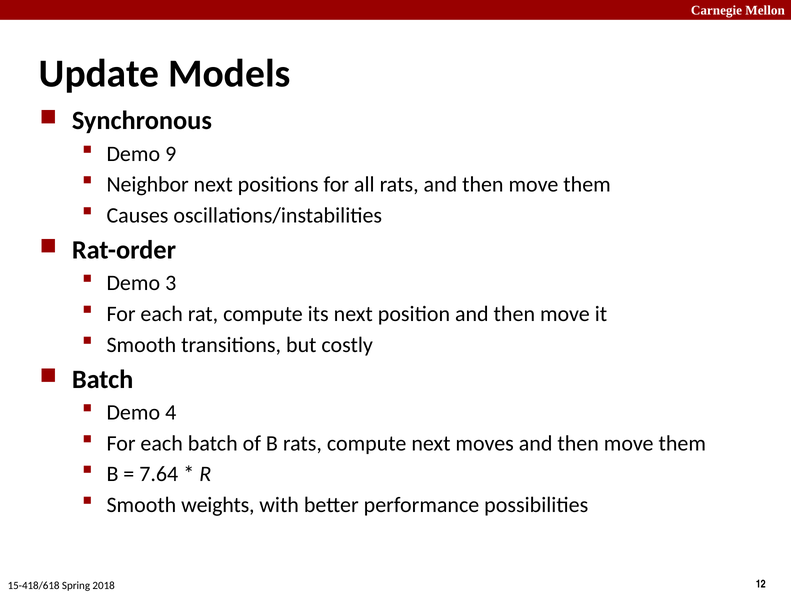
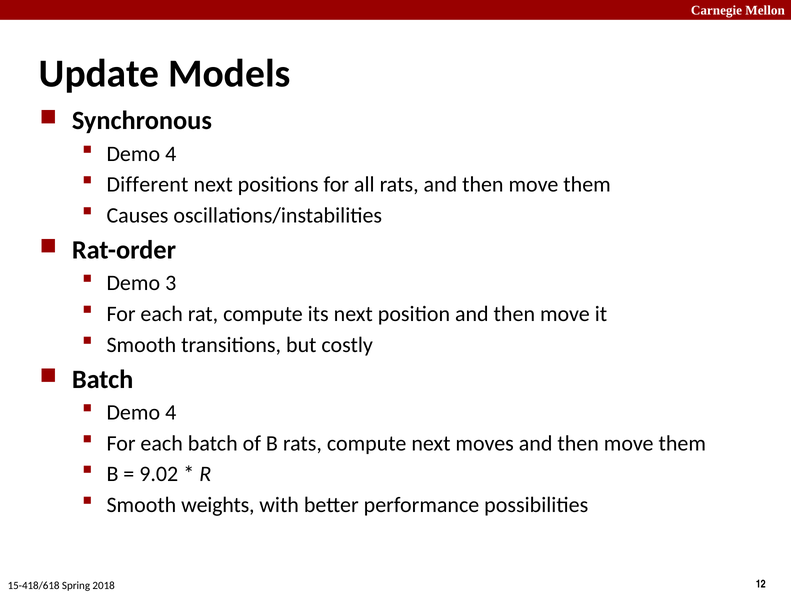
9 at (171, 154): 9 -> 4
Neighbor: Neighbor -> Different
7.64: 7.64 -> 9.02
